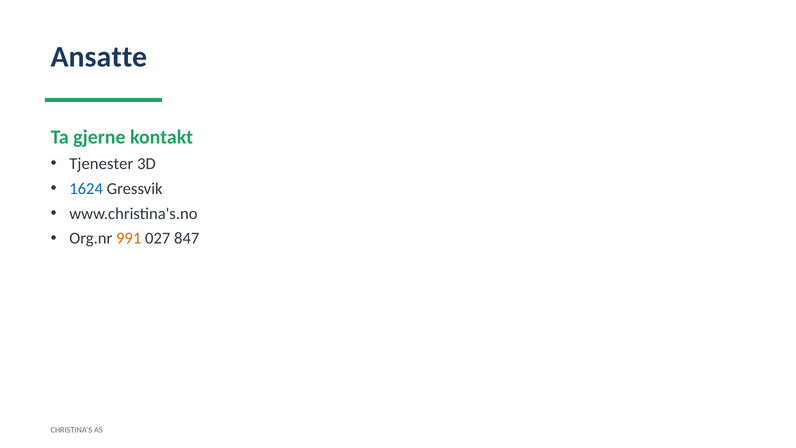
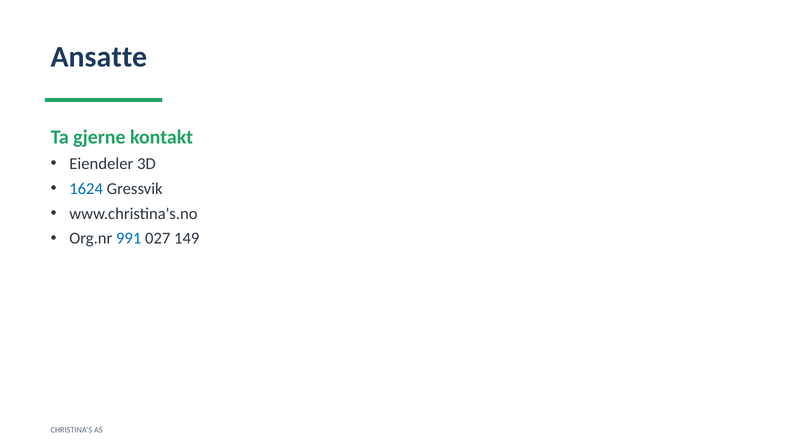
Tjenester: Tjenester -> Eiendeler
991 colour: orange -> blue
847: 847 -> 149
